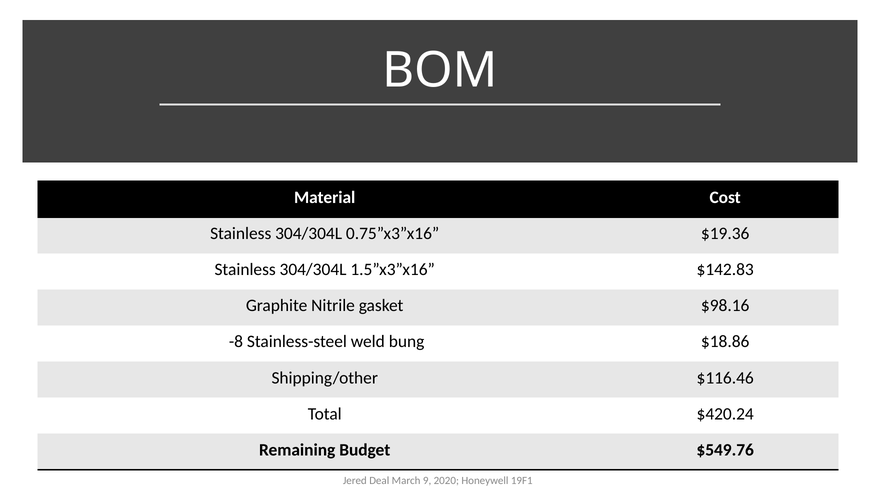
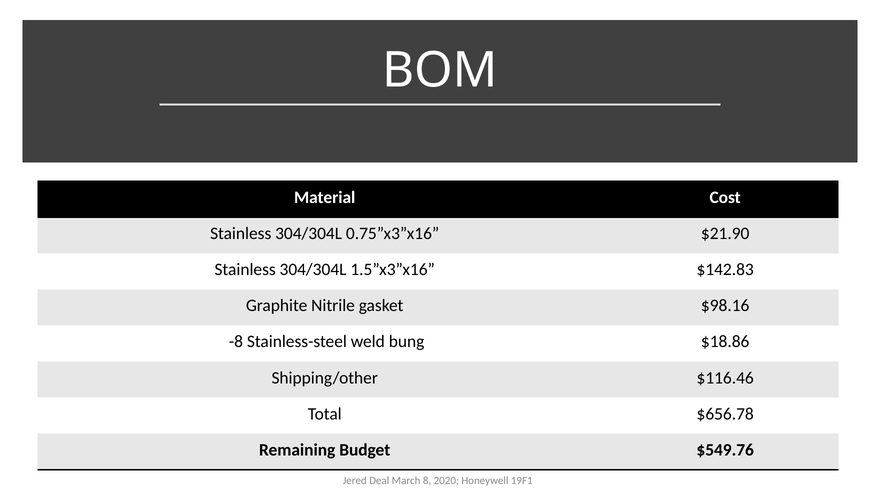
$19.36: $19.36 -> $21.90
$420.24: $420.24 -> $656.78
9: 9 -> 8
